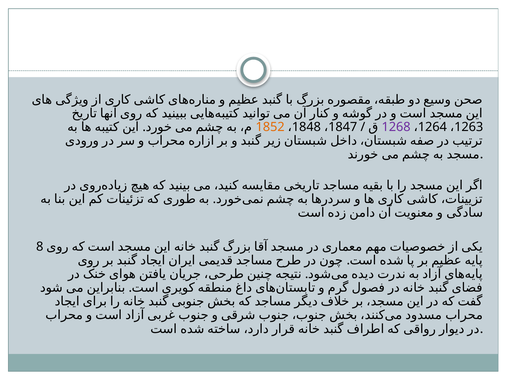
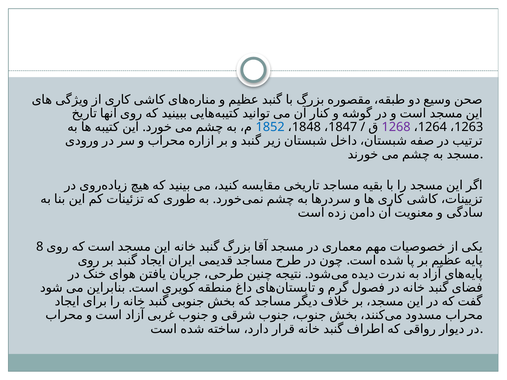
1852 colour: orange -> blue
